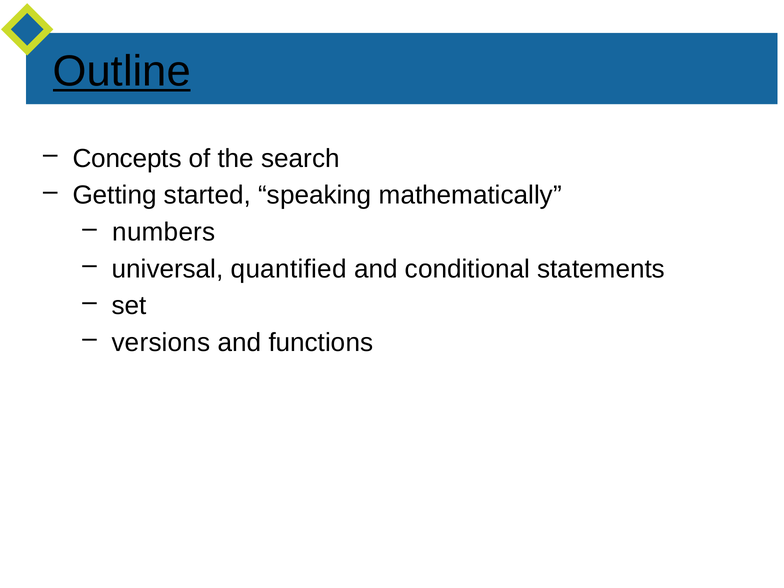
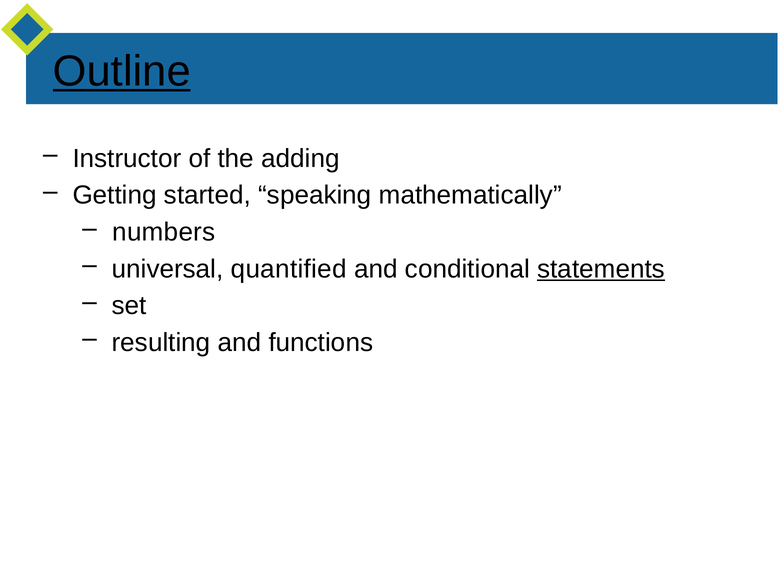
Concepts: Concepts -> Instructor
search: search -> adding
statements underline: none -> present
versions: versions -> resulting
